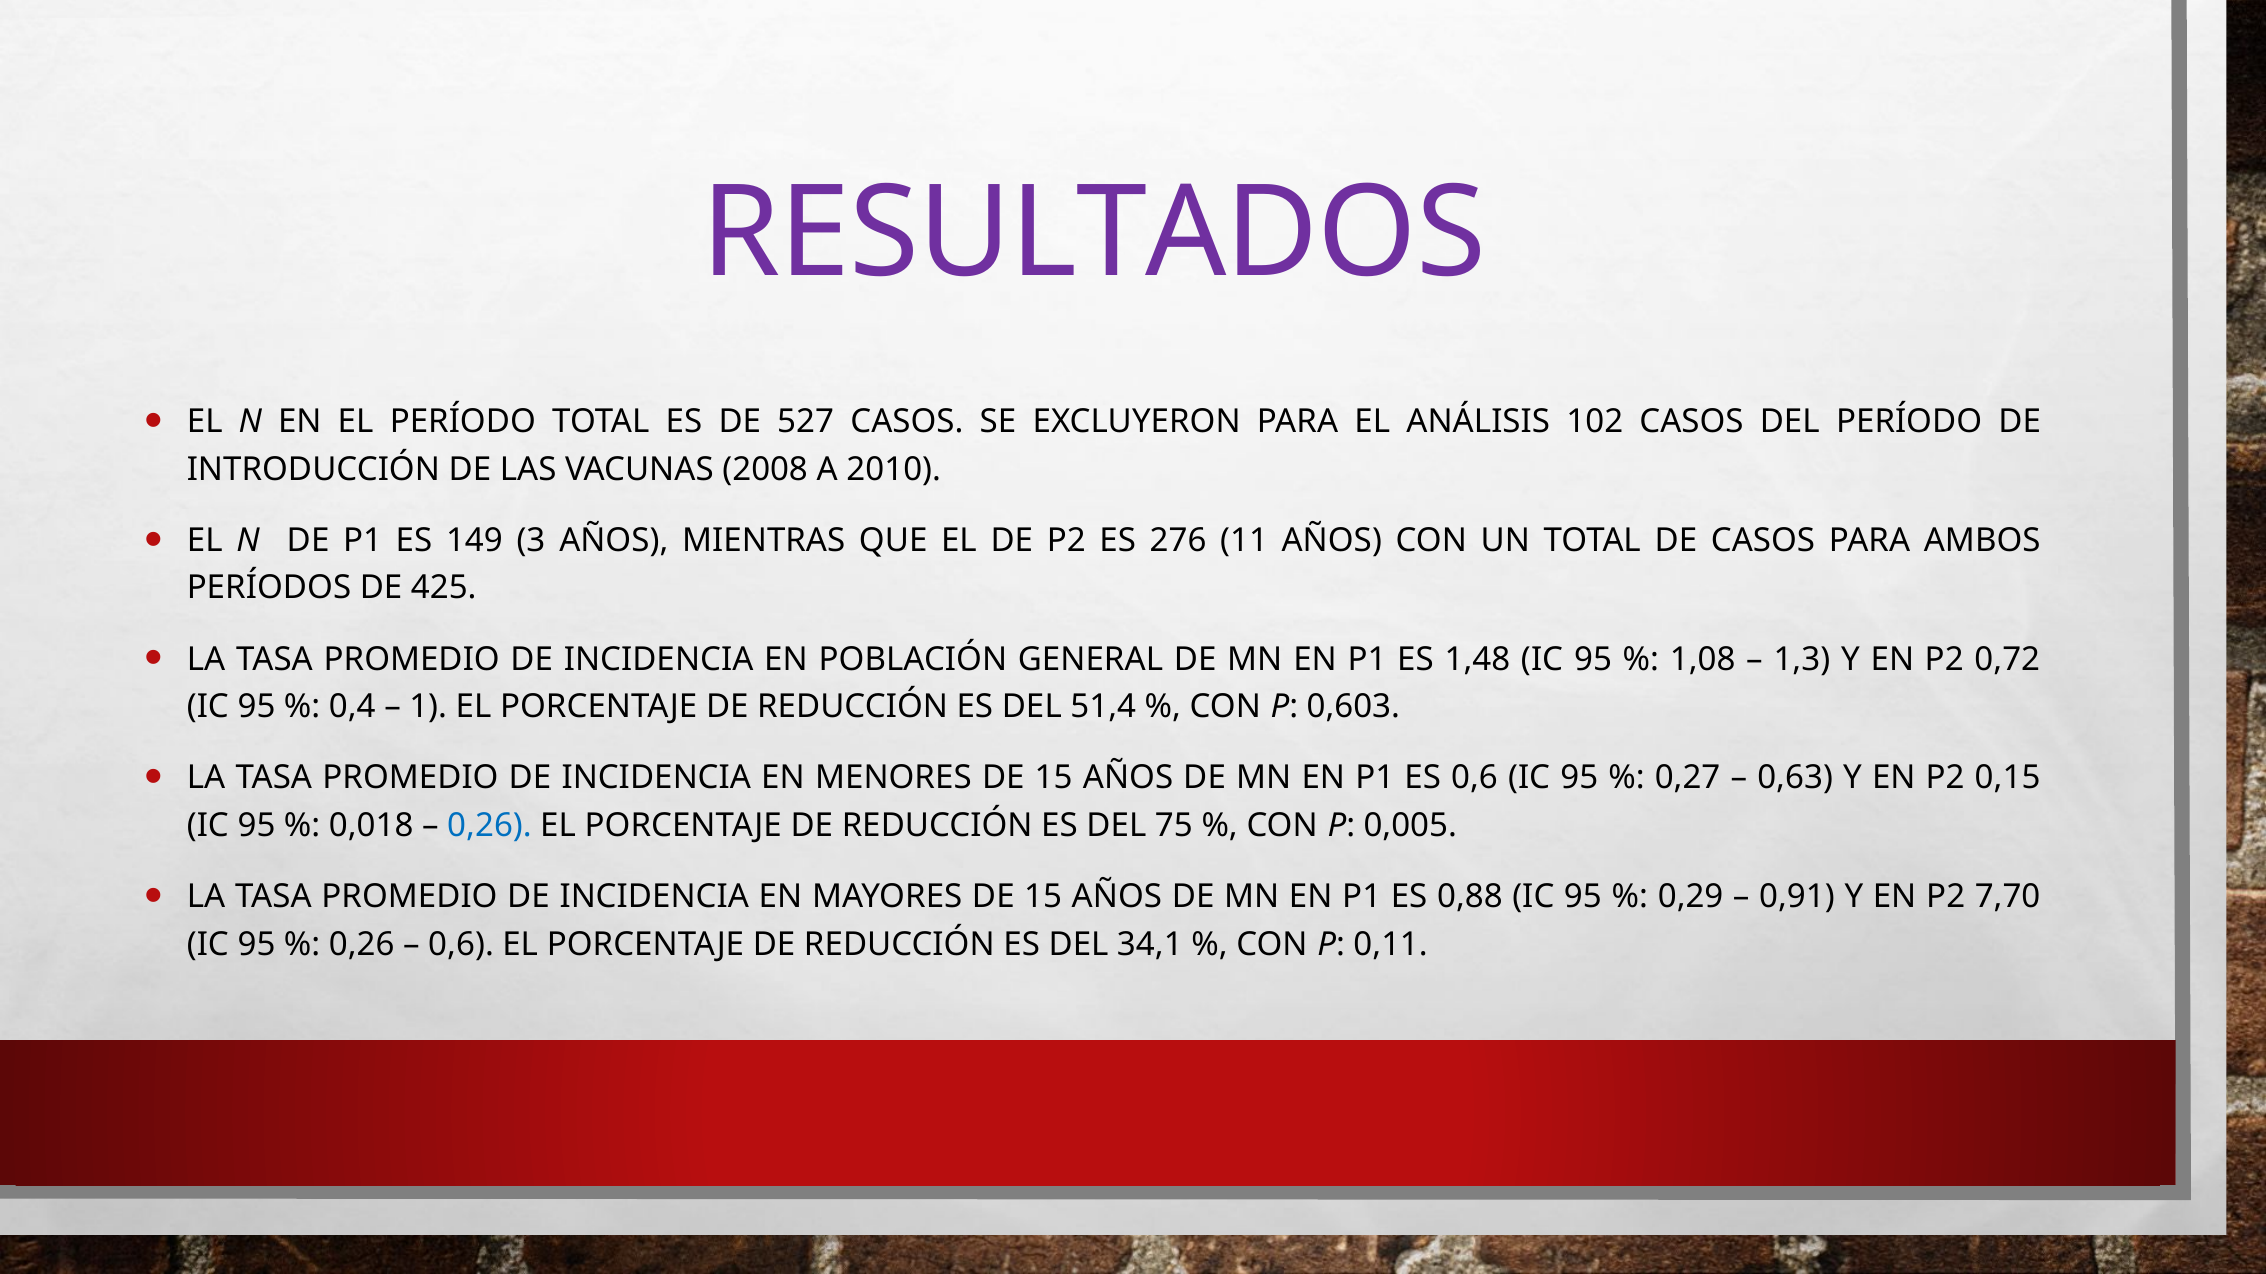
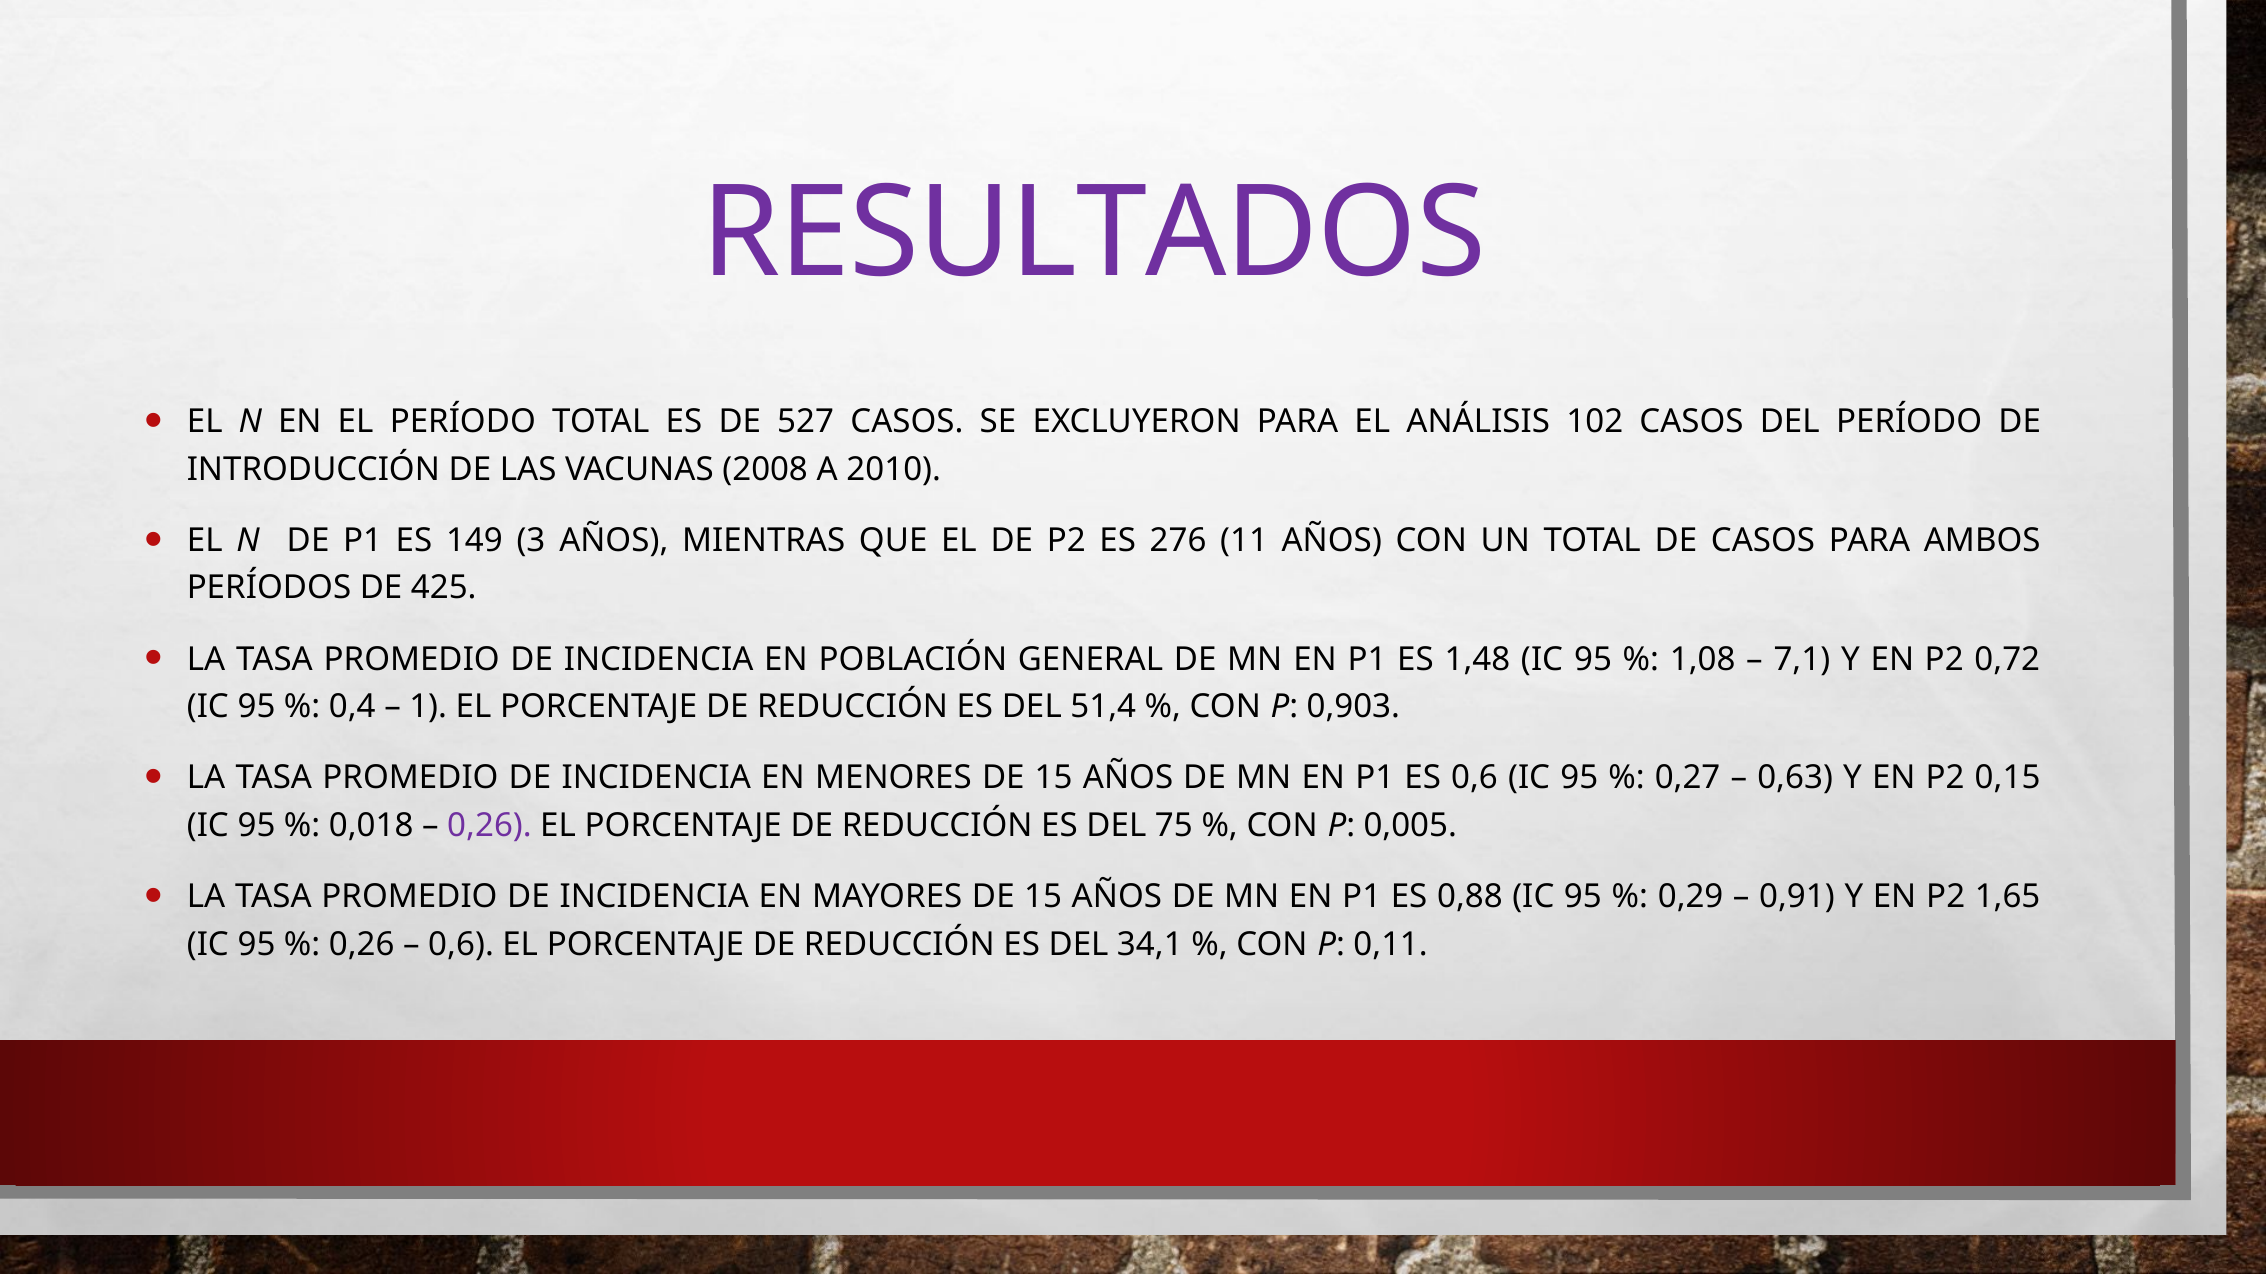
1,3: 1,3 -> 7,1
0,603: 0,603 -> 0,903
0,26 at (489, 826) colour: blue -> purple
7,70: 7,70 -> 1,65
